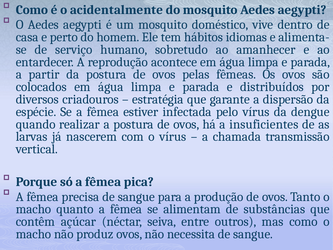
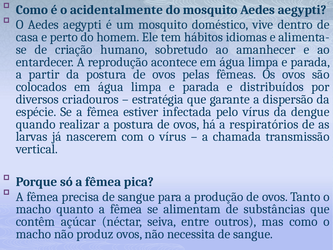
serviço: serviço -> criação
insuficientes: insuficientes -> respiratórios
